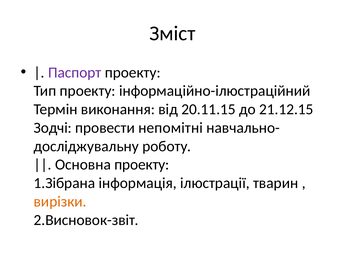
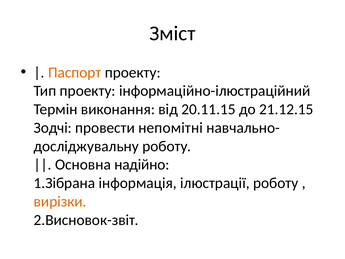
Паспорт colour: purple -> orange
Основна проекту: проекту -> надійно
ілюстрації тварин: тварин -> роботу
